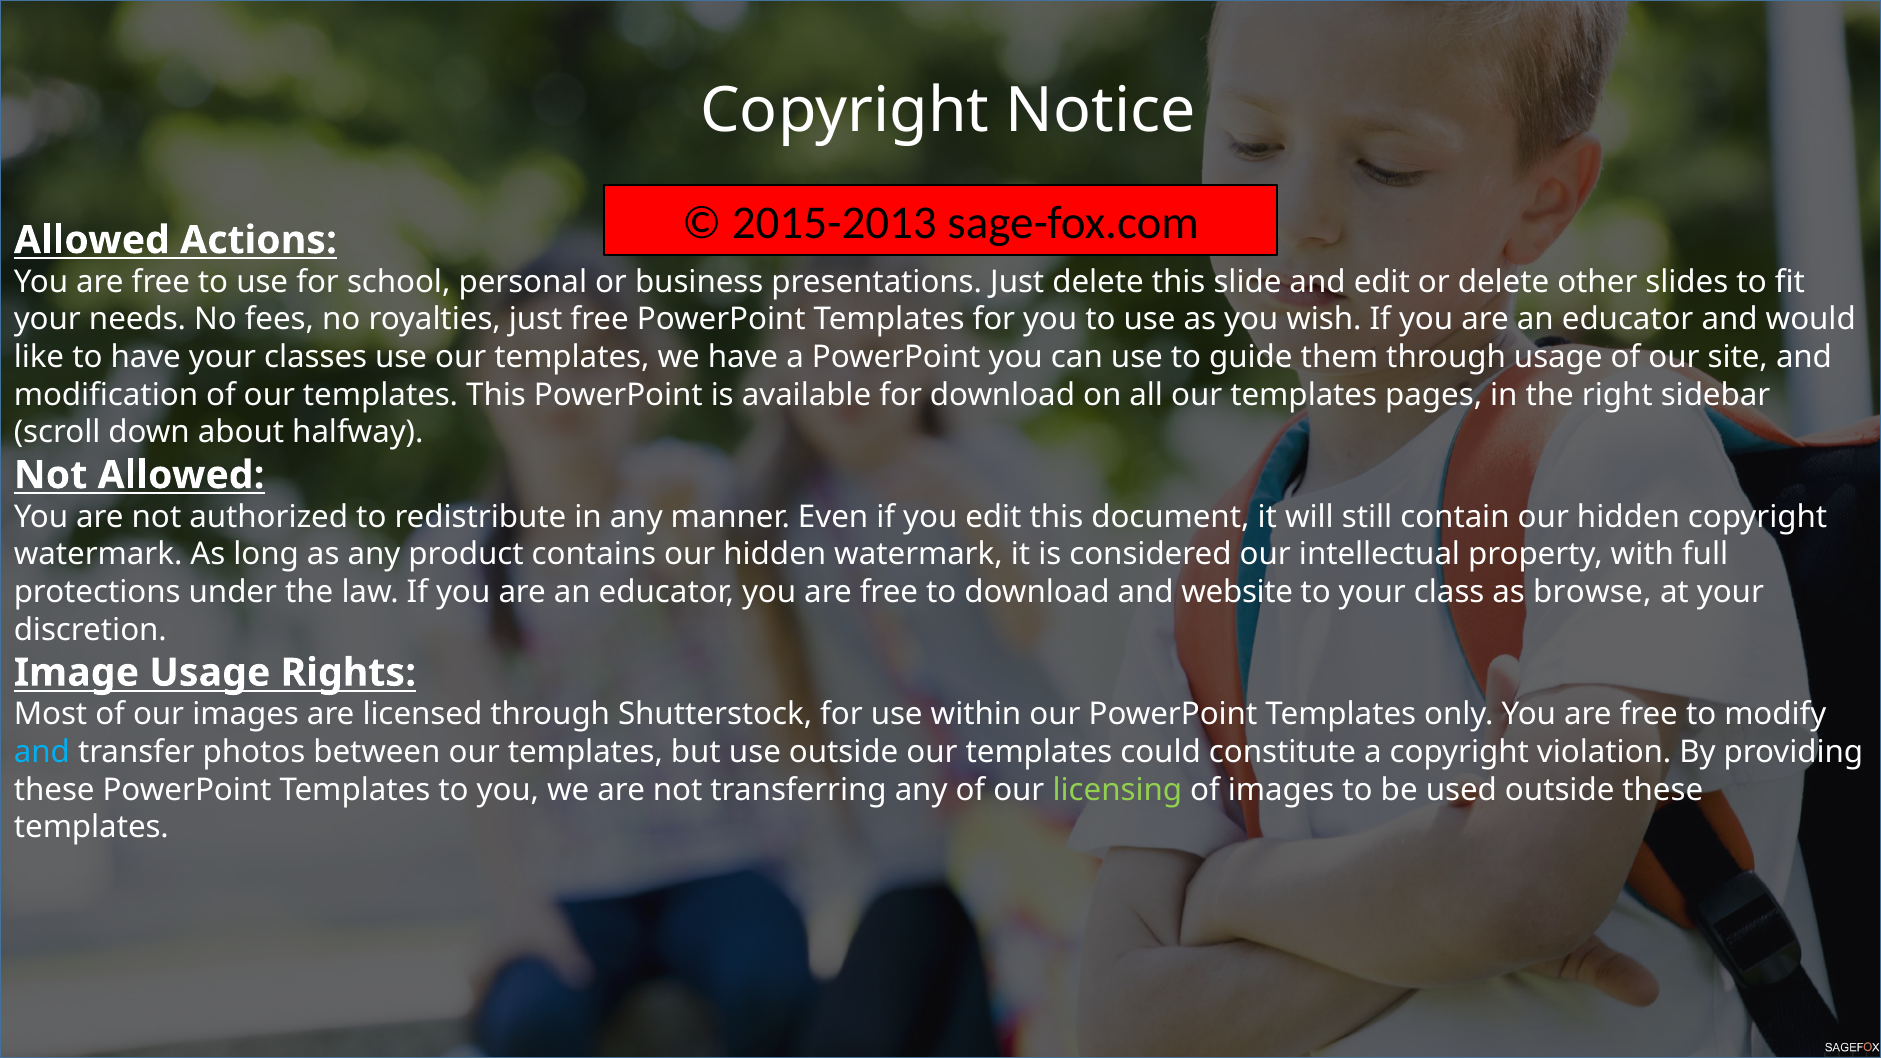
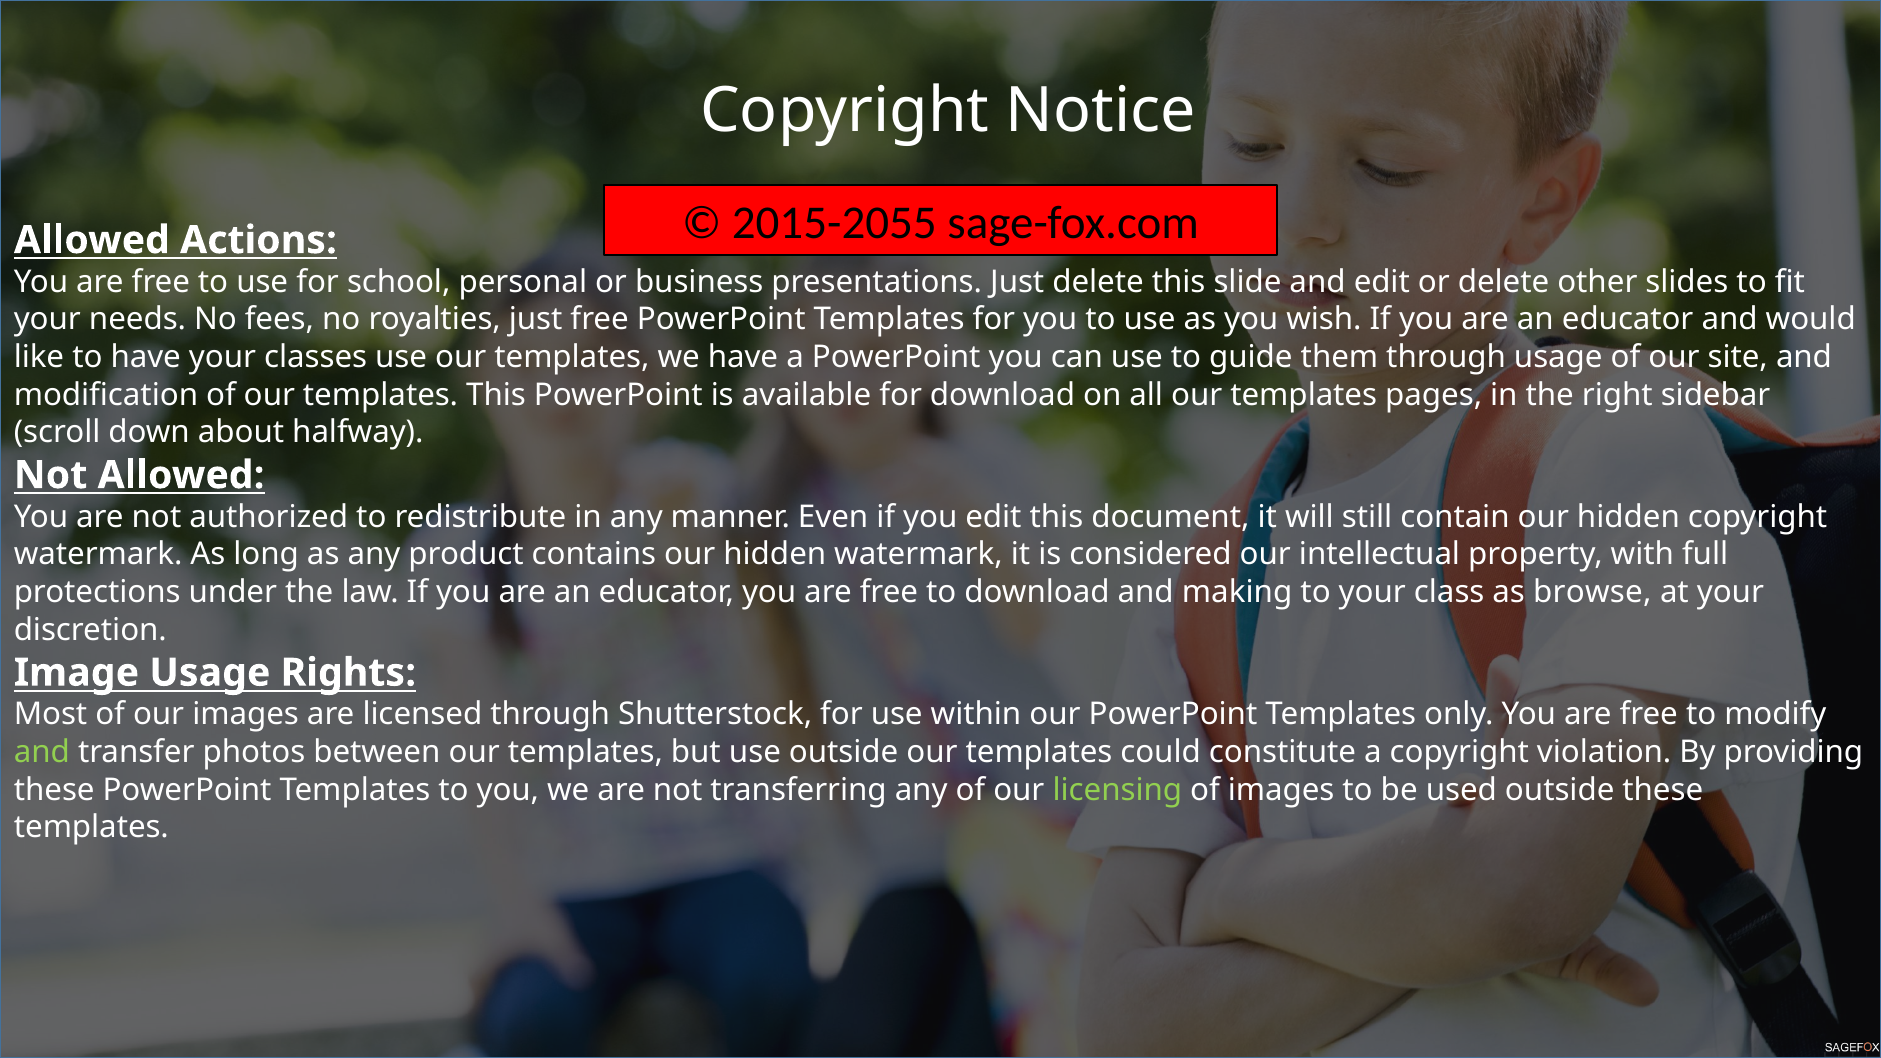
2015-2013: 2015-2013 -> 2015-2055
website: website -> making
and at (42, 752) colour: light blue -> light green
